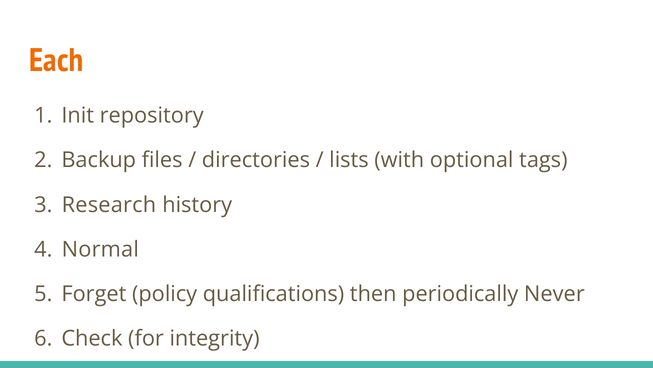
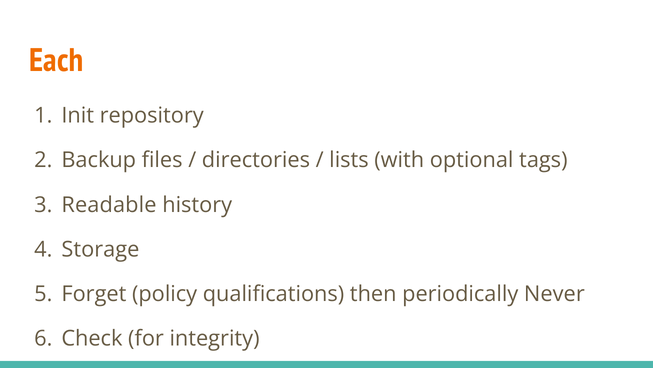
Research: Research -> Readable
Normal: Normal -> Storage
